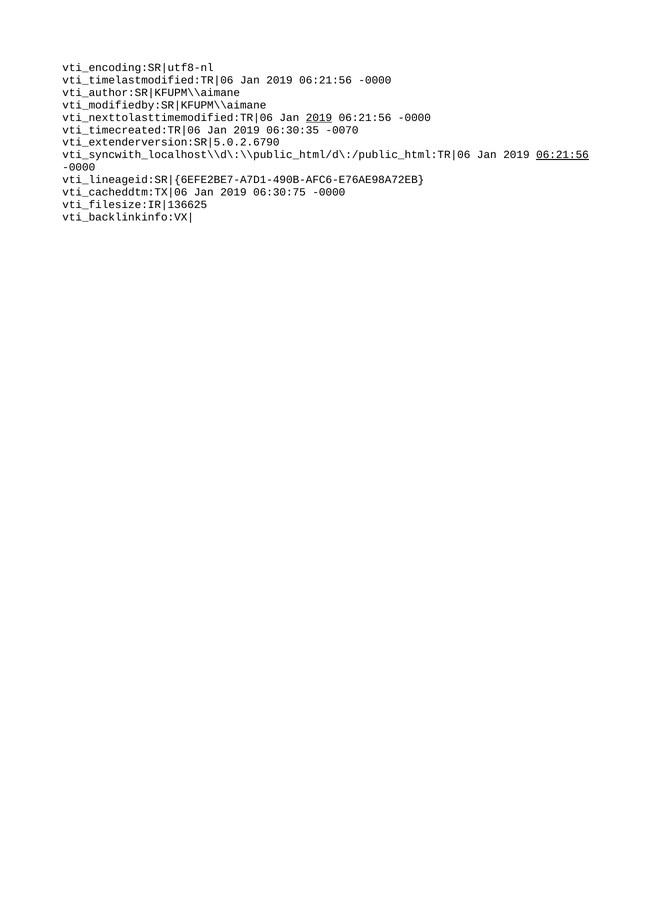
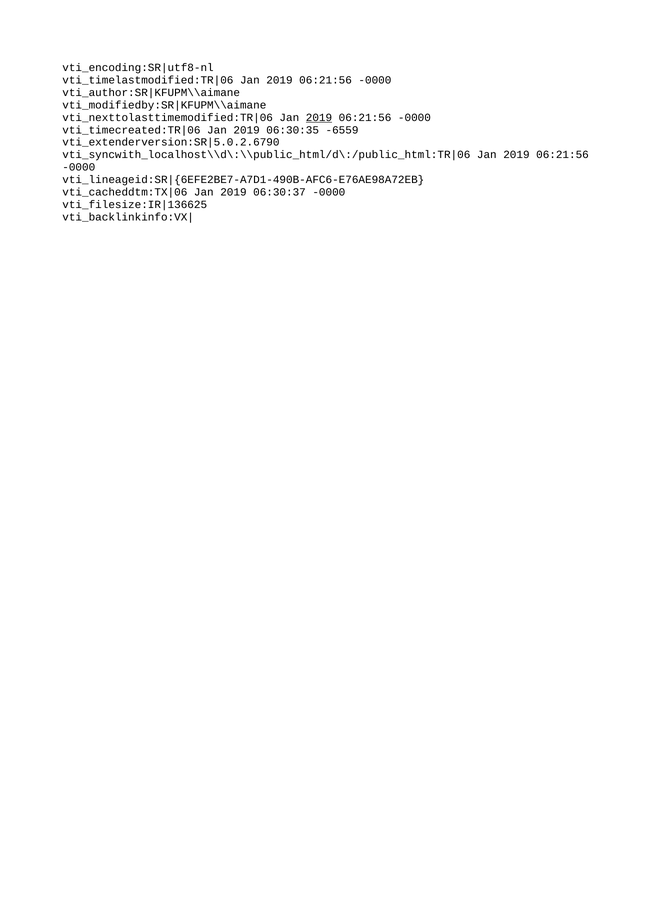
-0070: -0070 -> -6559
06:21:56 at (562, 155) underline: present -> none
06:30:75: 06:30:75 -> 06:30:37
